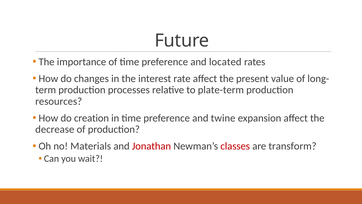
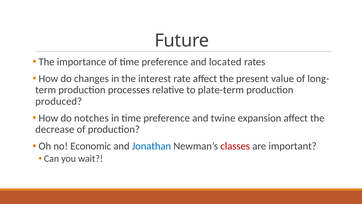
resources: resources -> produced
creation: creation -> notches
Materials: Materials -> Economic
Jonathan colour: red -> blue
transform: transform -> important
